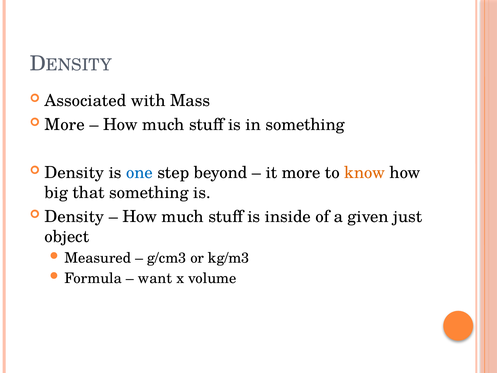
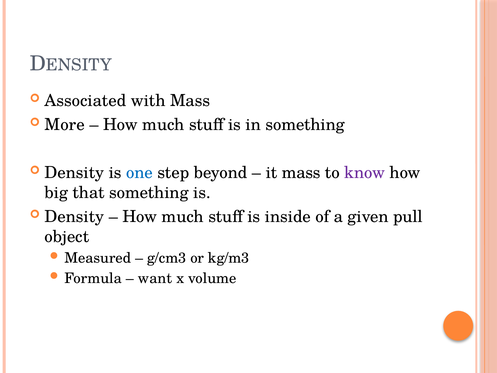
it more: more -> mass
know colour: orange -> purple
just: just -> pull
